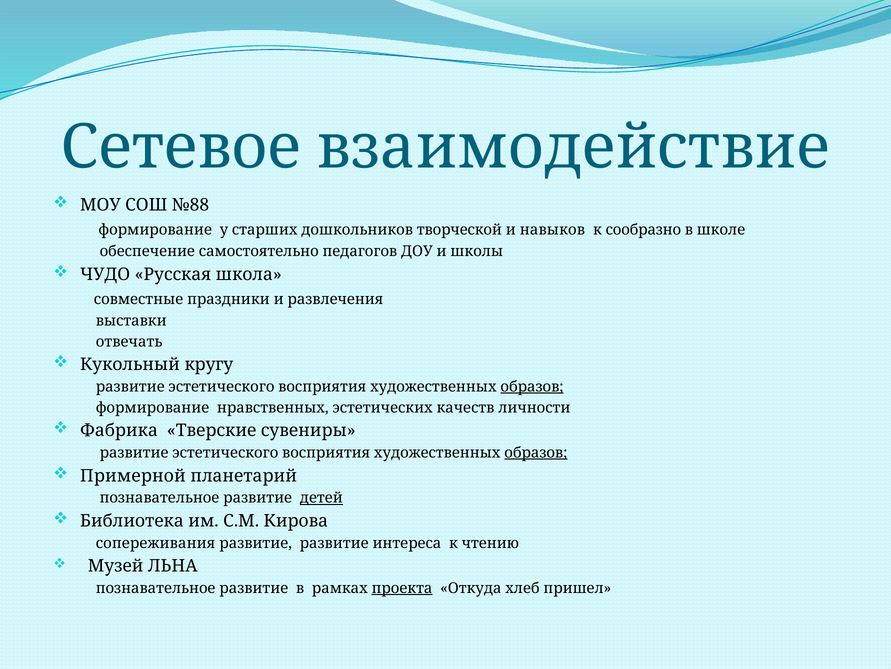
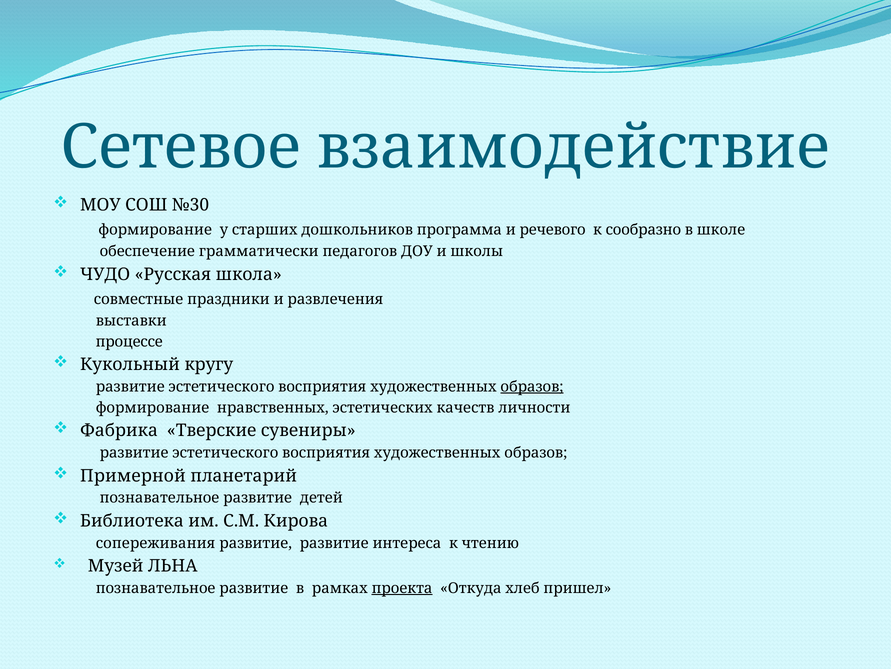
№88: №88 -> №30
творческой: творческой -> программа
навыков: навыков -> речевого
самостоятельно: самостоятельно -> грамматически
отвечать: отвечать -> процессе
образов at (536, 452) underline: present -> none
детей underline: present -> none
